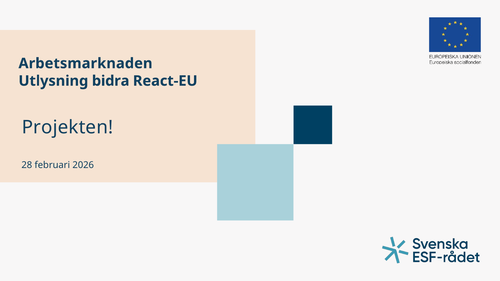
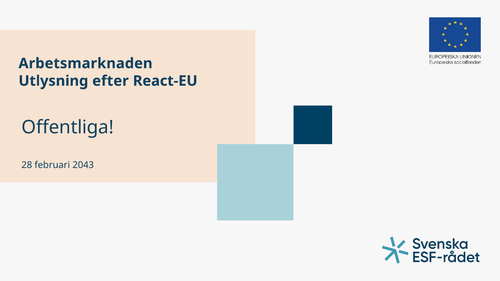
bidra: bidra -> efter
Projekten: Projekten -> Offentliga
2026: 2026 -> 2043
